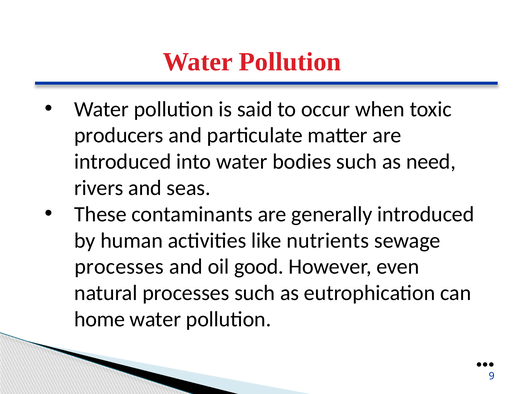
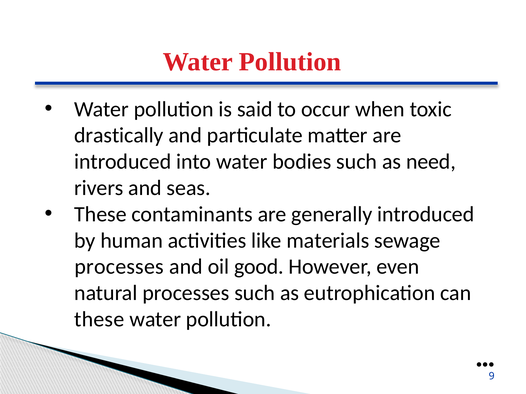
producers: producers -> drastically
nutrients: nutrients -> materials
home at (100, 320): home -> these
